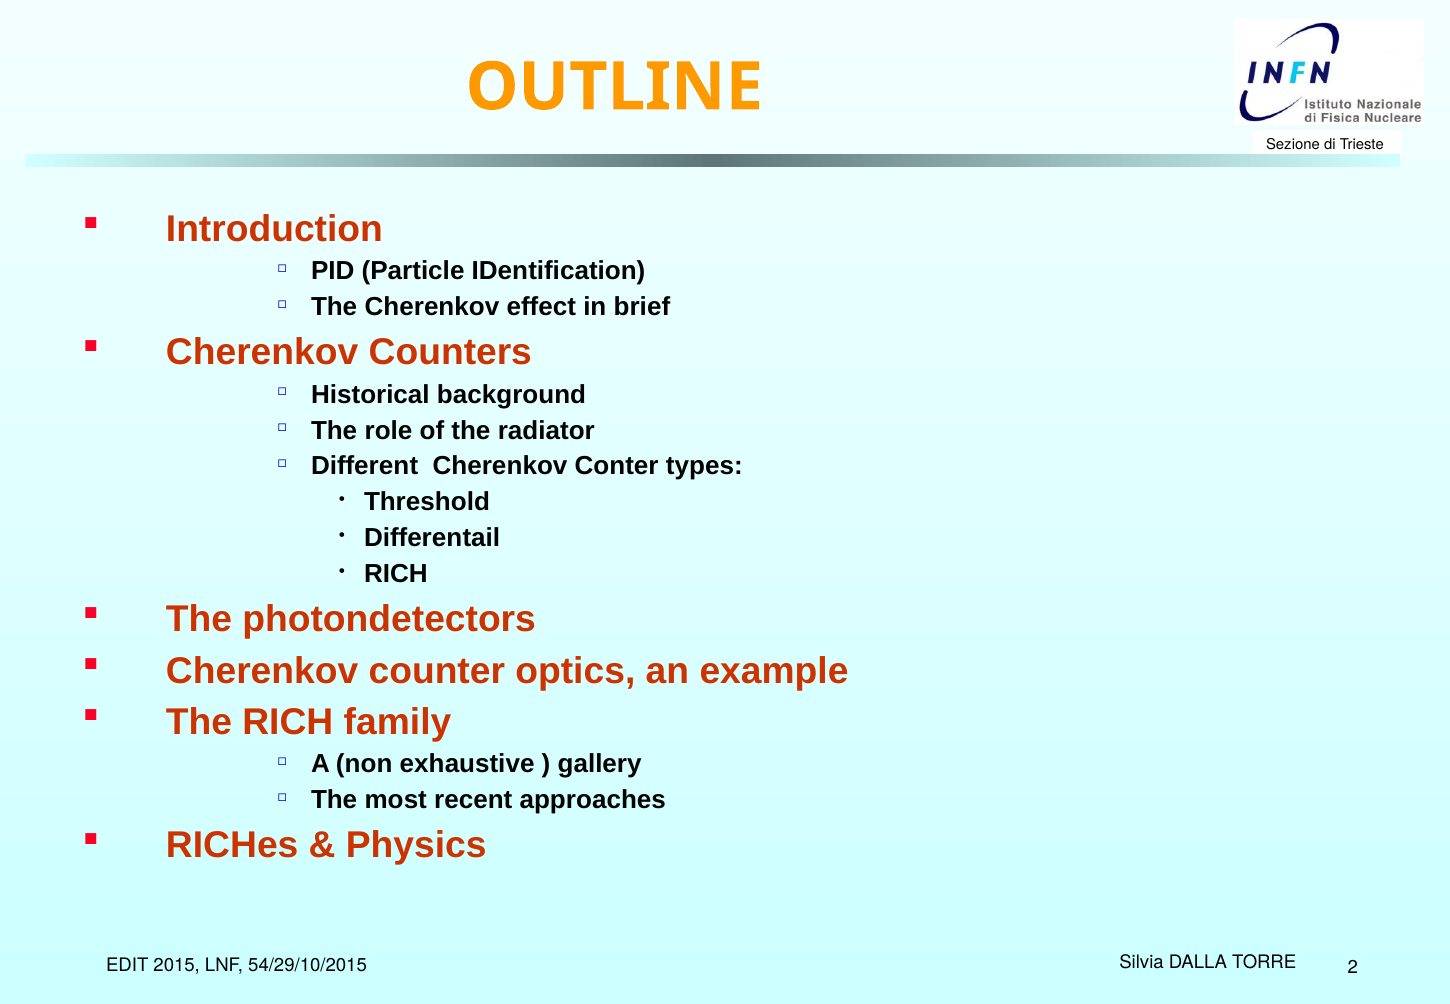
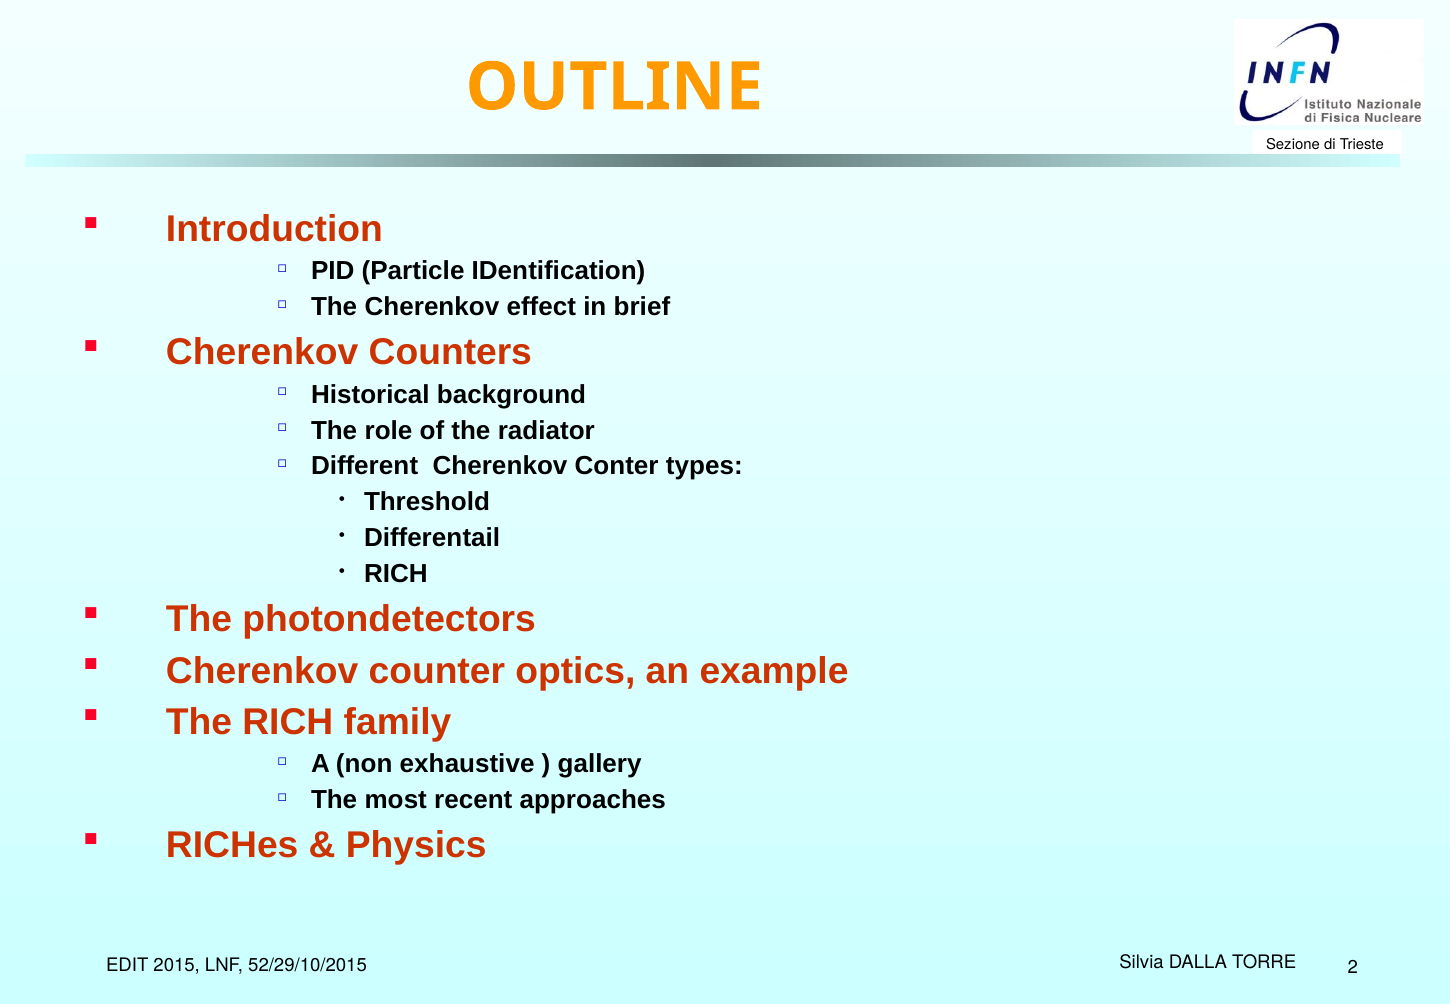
54/29/10/2015: 54/29/10/2015 -> 52/29/10/2015
